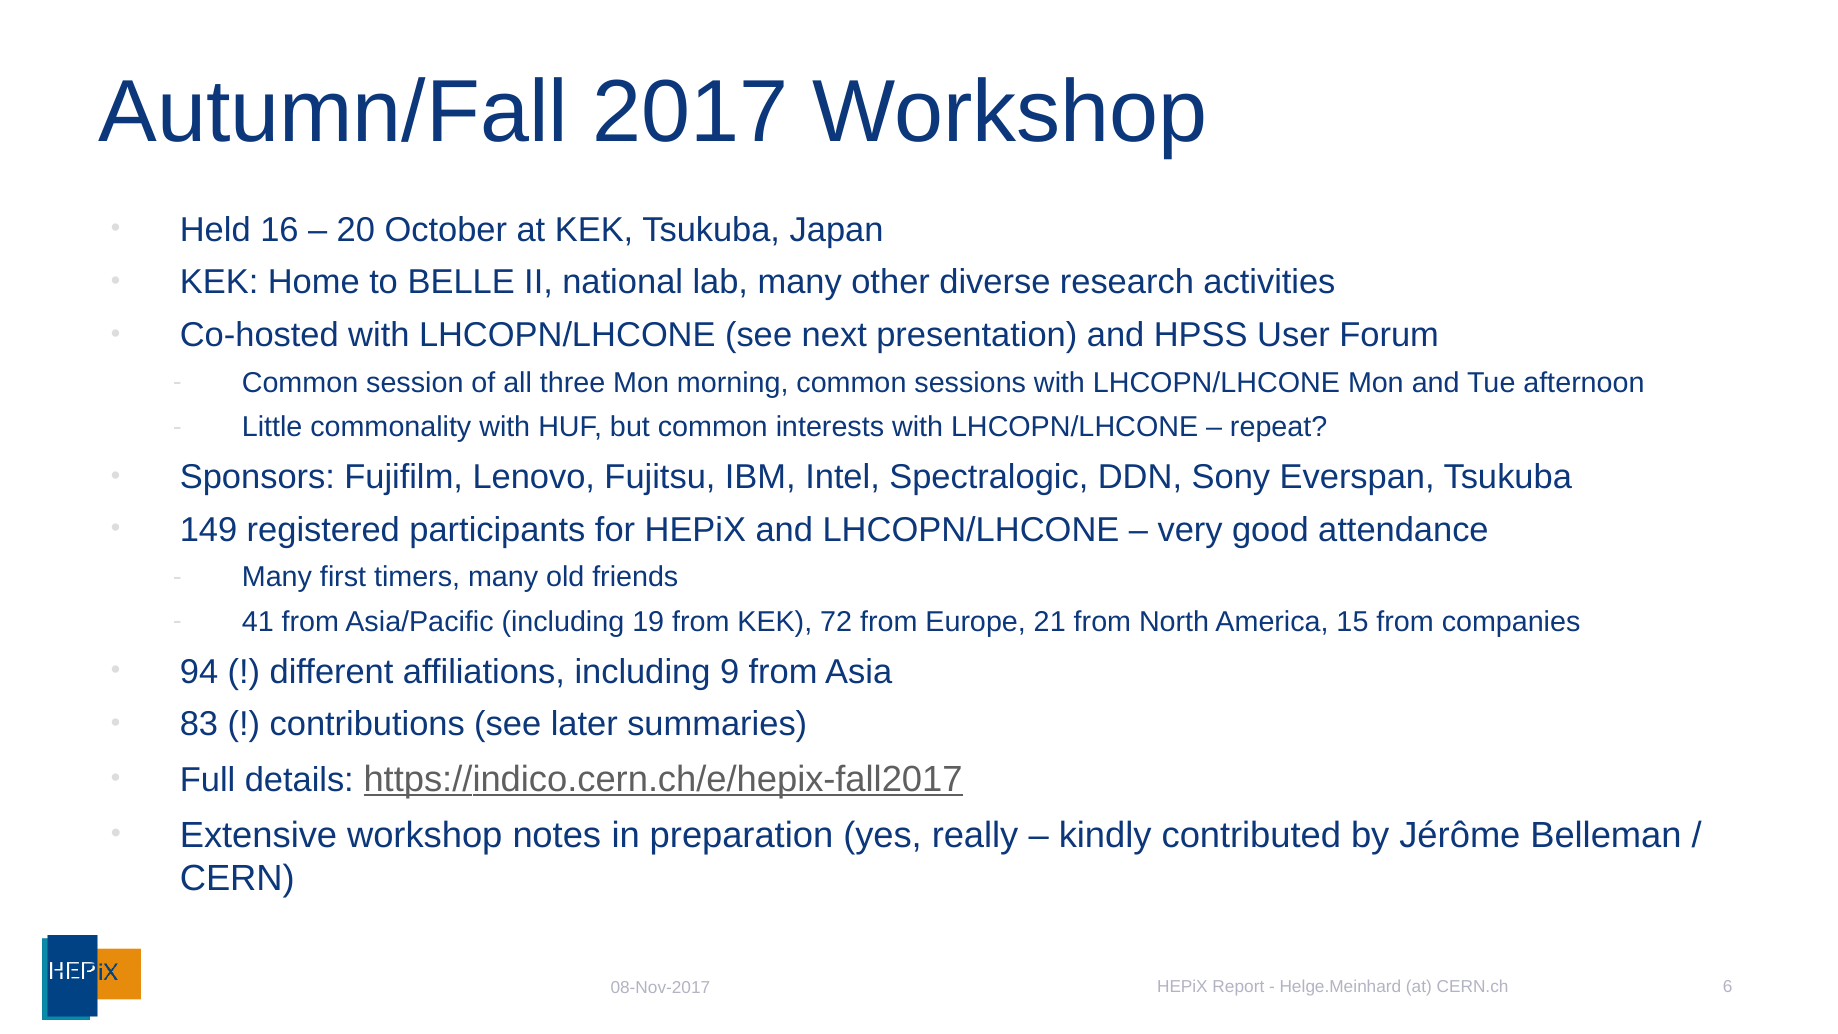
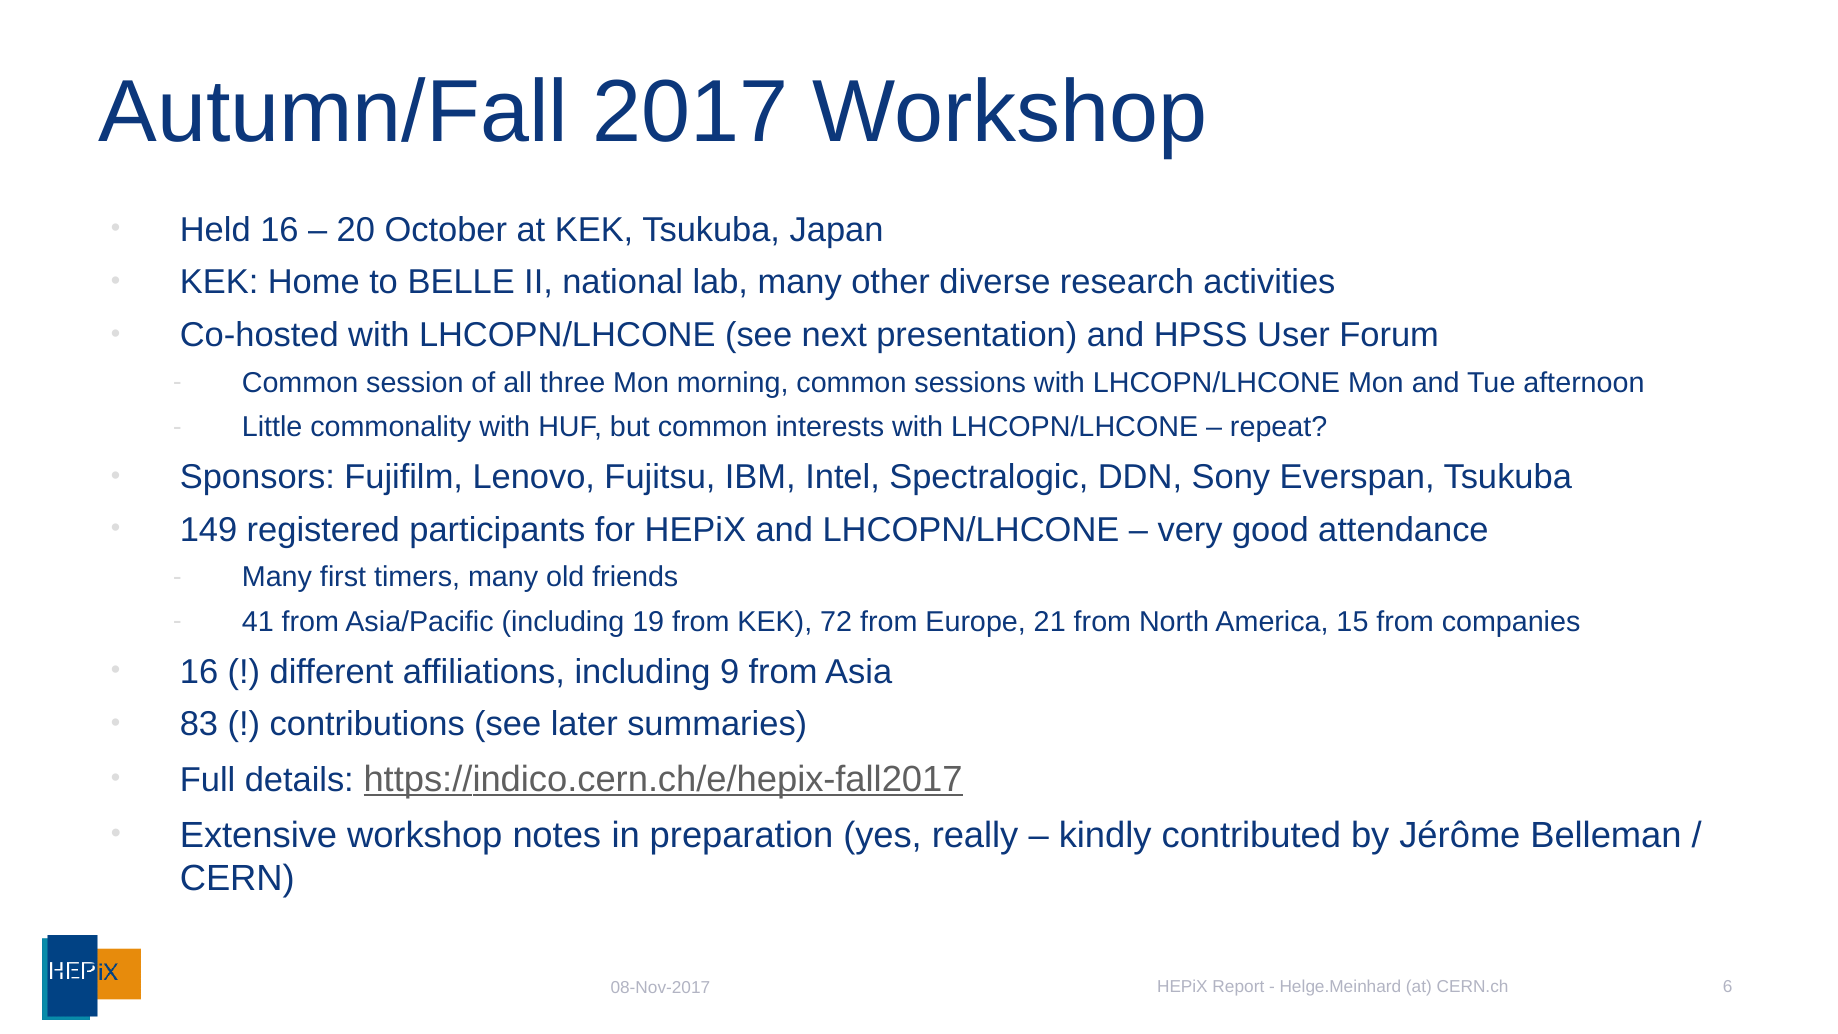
94 at (199, 672): 94 -> 16
